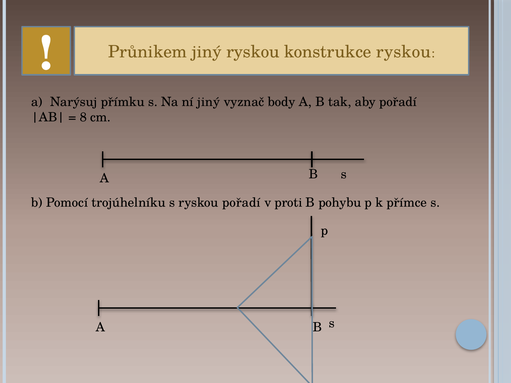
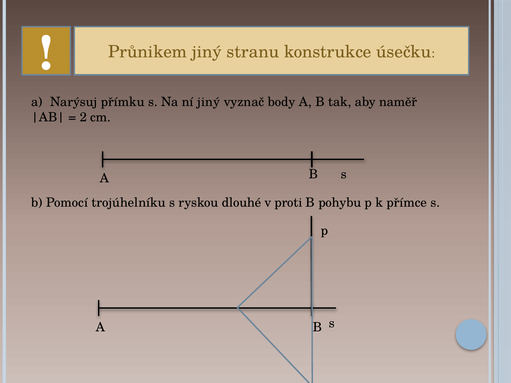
jiný ryskou: ryskou -> stranu
konstrukce ryskou: ryskou -> úsečku
aby pořadí: pořadí -> naměř
8: 8 -> 2
ryskou pořadí: pořadí -> dlouhé
